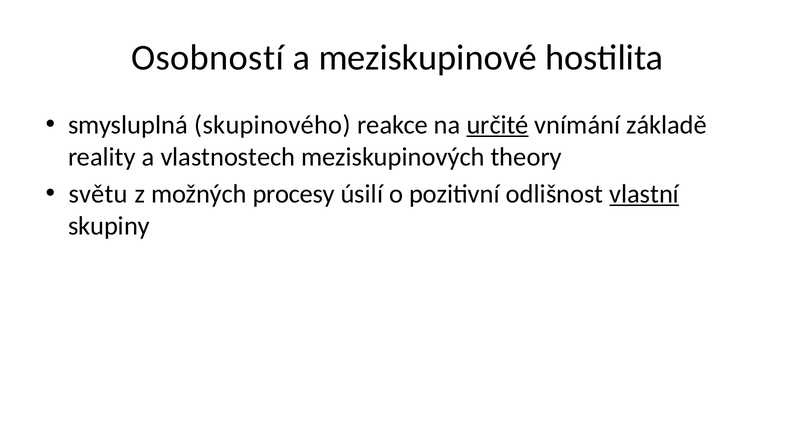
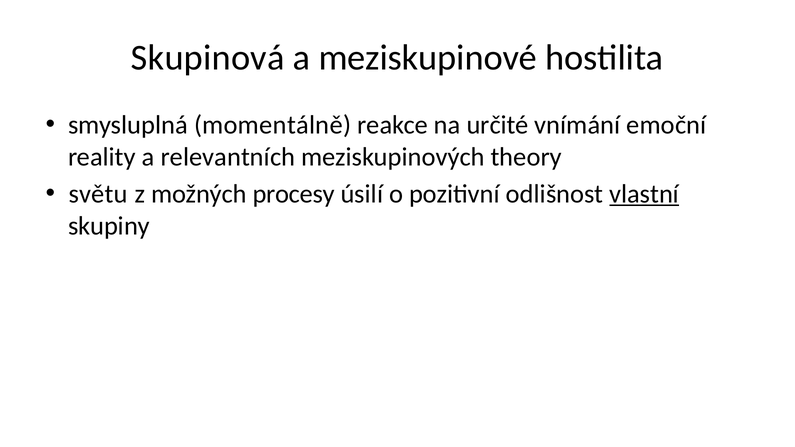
Osobností: Osobností -> Skupinová
skupinového: skupinového -> momentálně
určité underline: present -> none
základě: základě -> emoční
vlastnostech: vlastnostech -> relevantních
